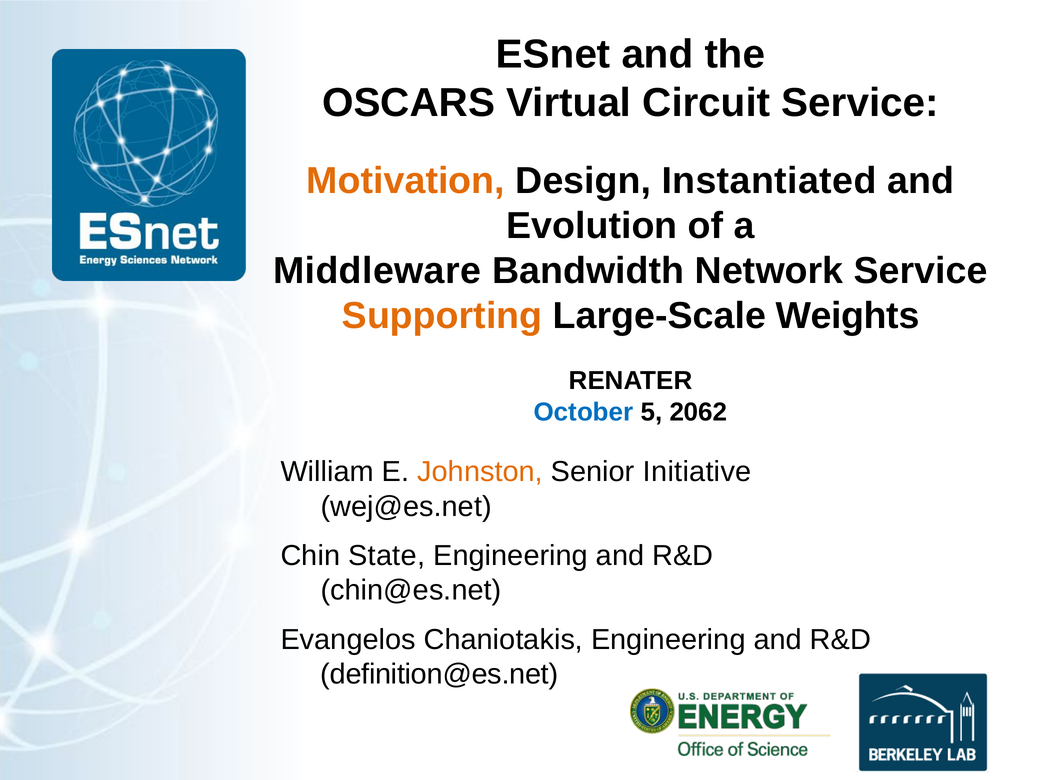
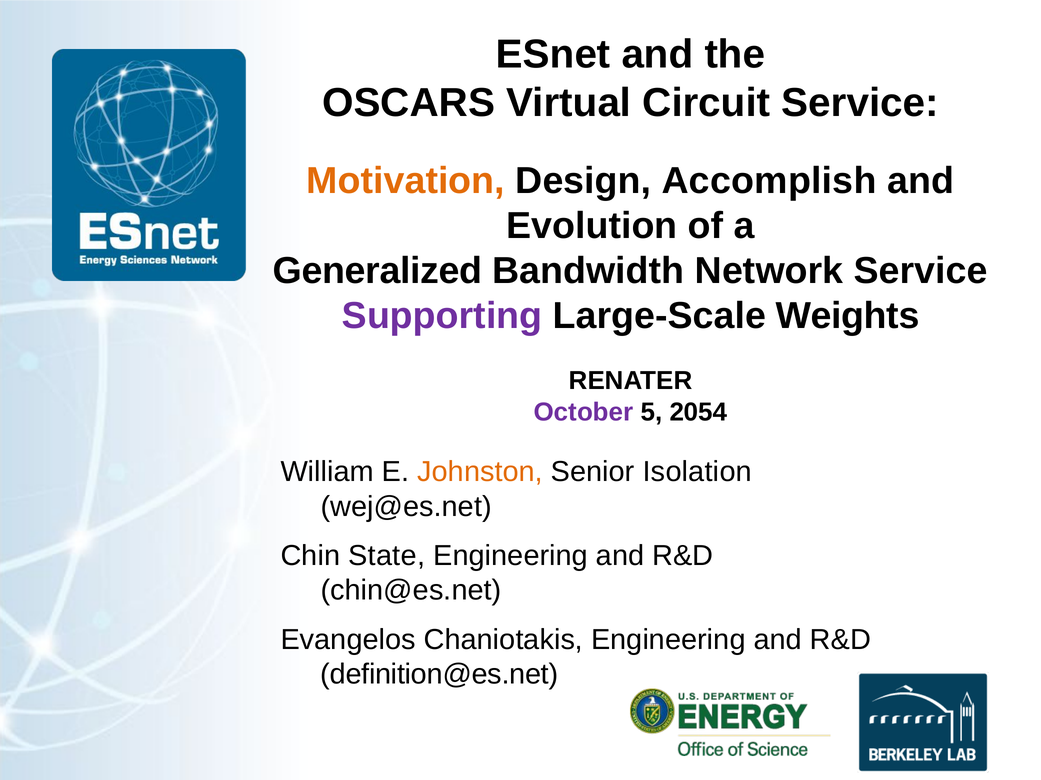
Instantiated: Instantiated -> Accomplish
Middleware: Middleware -> Generalized
Supporting colour: orange -> purple
October colour: blue -> purple
2062: 2062 -> 2054
Initiative: Initiative -> Isolation
